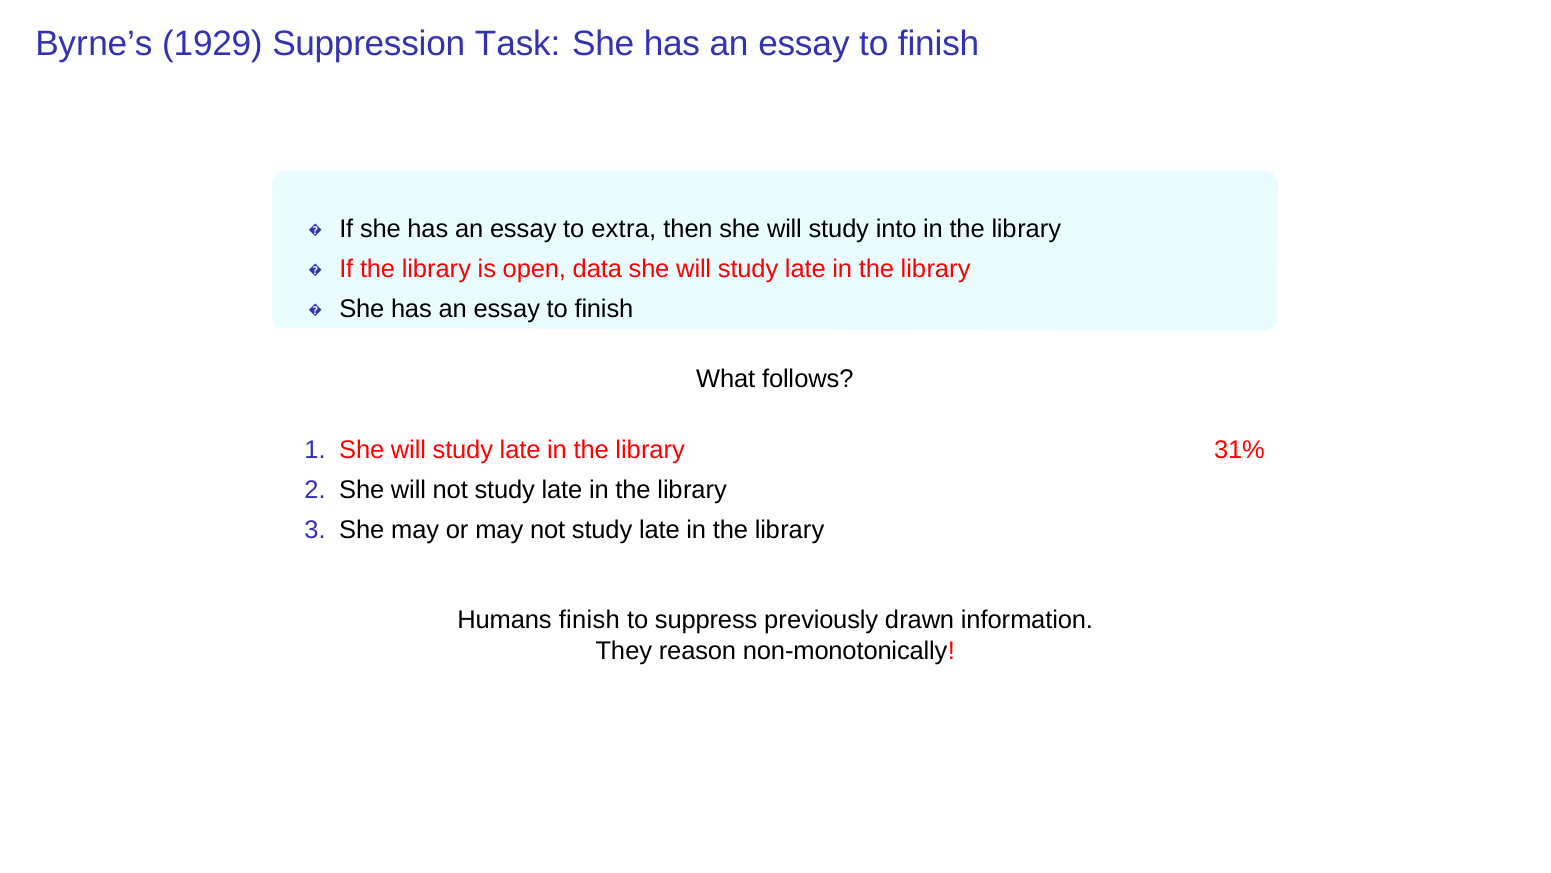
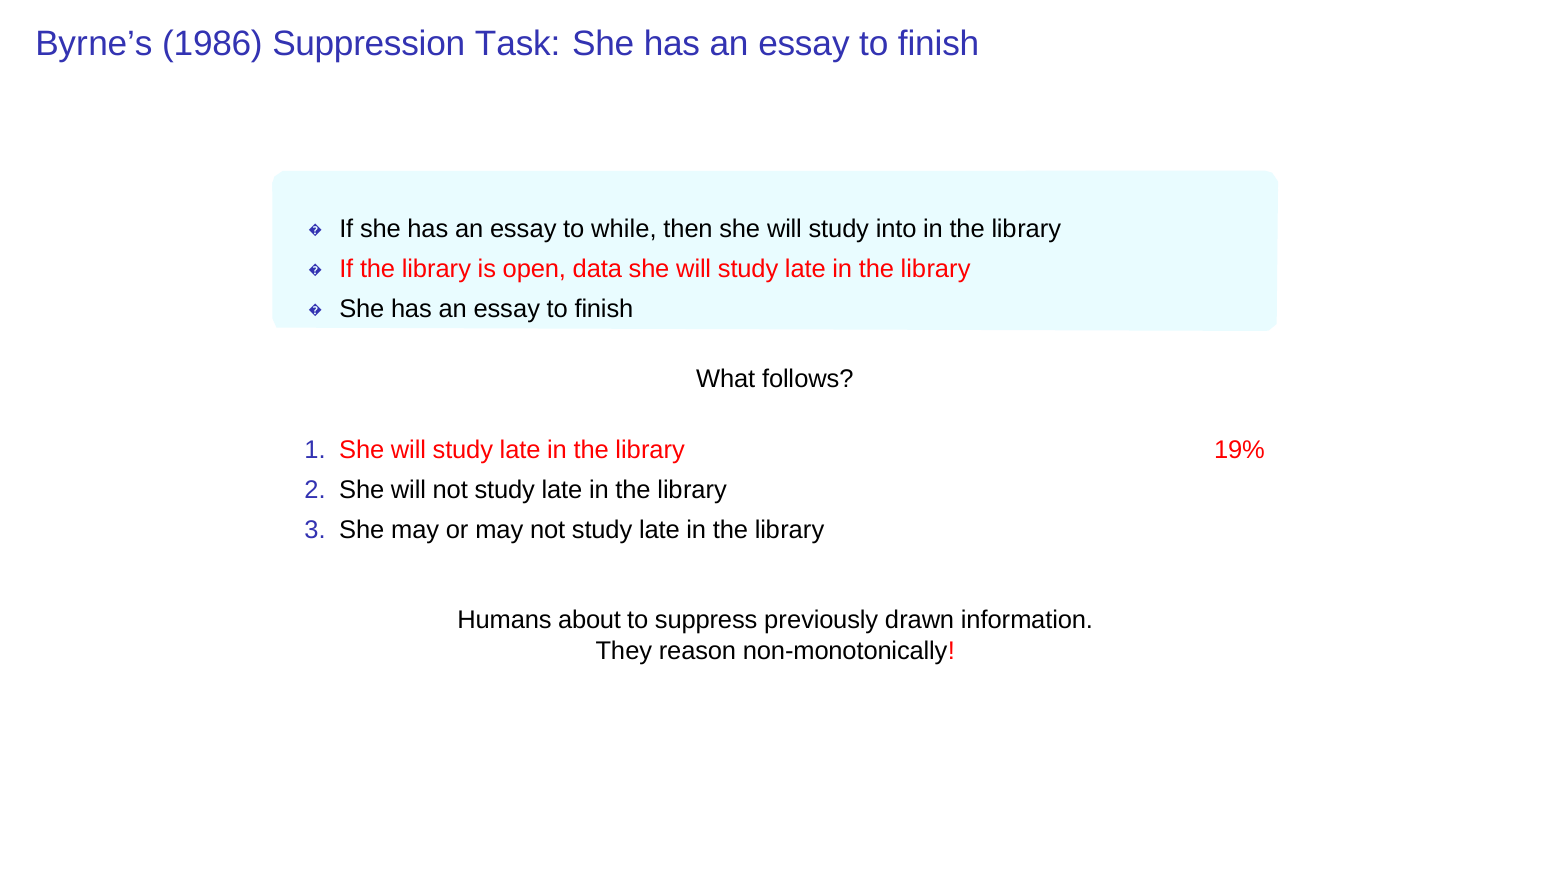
1929: 1929 -> 1986
extra: extra -> while
31%: 31% -> 19%
Humans finish: finish -> about
